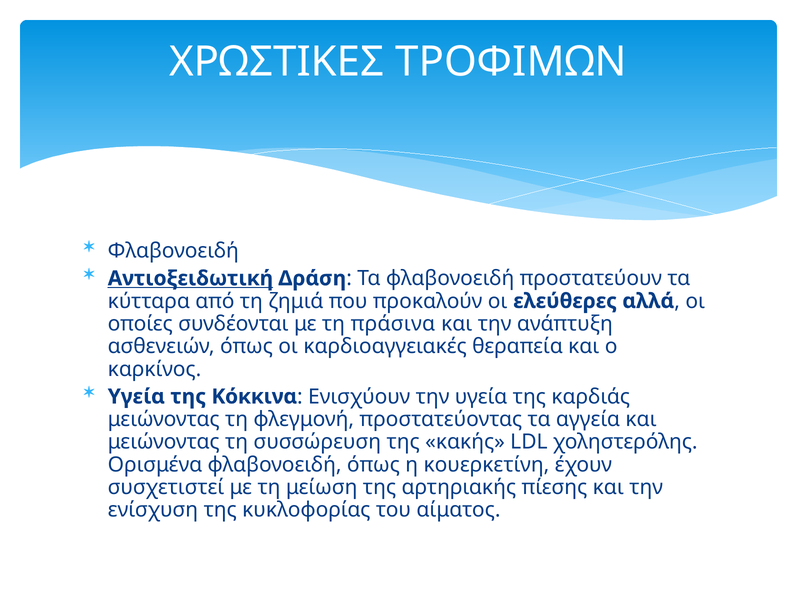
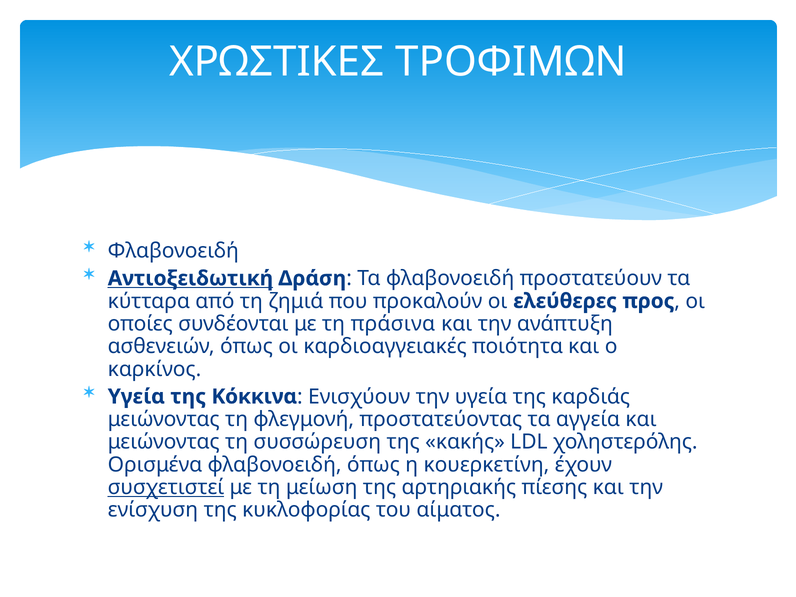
αλλά: αλλά -> προς
θεραπεία: θεραπεία -> ποιότητα
συσχετιστεί underline: none -> present
